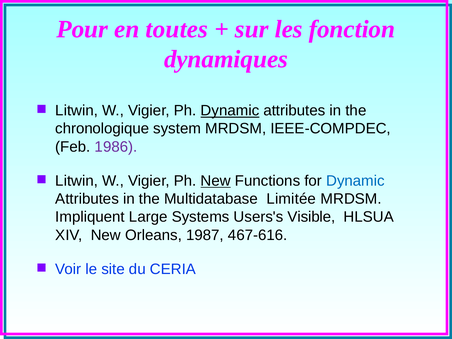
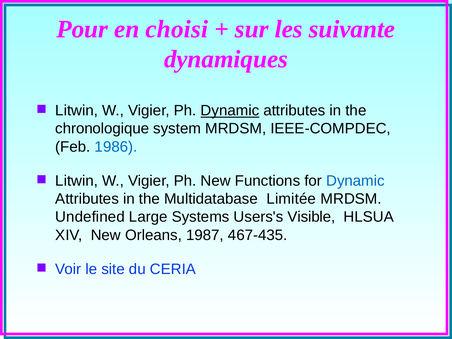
toutes: toutes -> choisi
fonction: fonction -> suivante
1986 colour: purple -> blue
New at (216, 181) underline: present -> none
Impliquent: Impliquent -> Undefined
467-616: 467-616 -> 467-435
